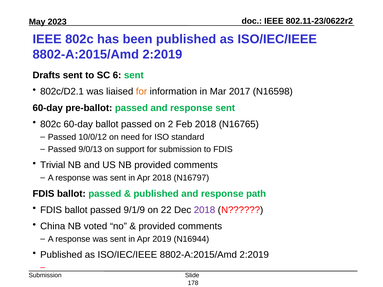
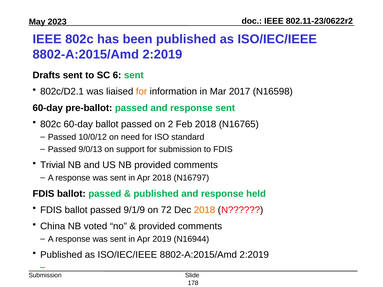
path: path -> held
22: 22 -> 72
2018 at (204, 210) colour: purple -> orange
